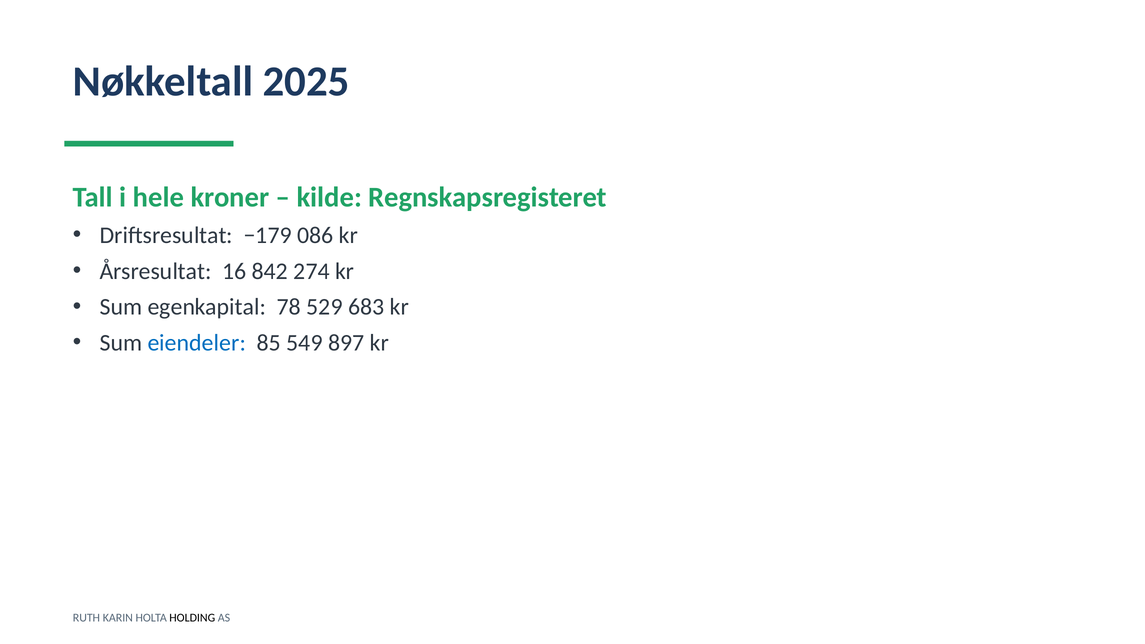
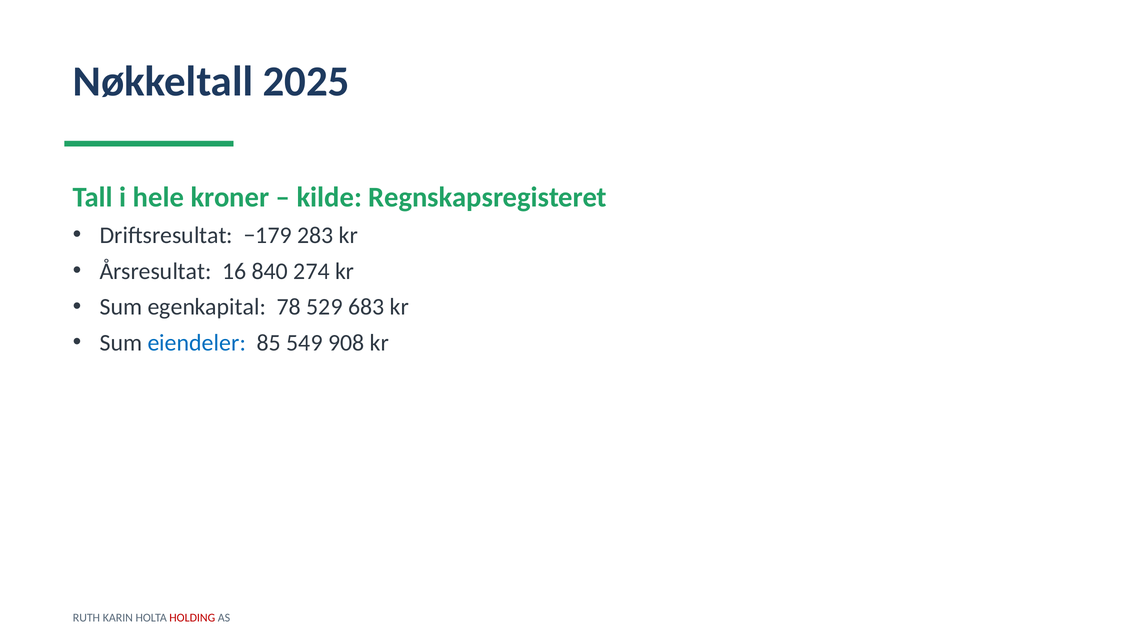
086: 086 -> 283
842: 842 -> 840
897: 897 -> 908
HOLDING colour: black -> red
